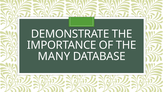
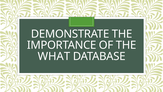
MANY: MANY -> WHAT
